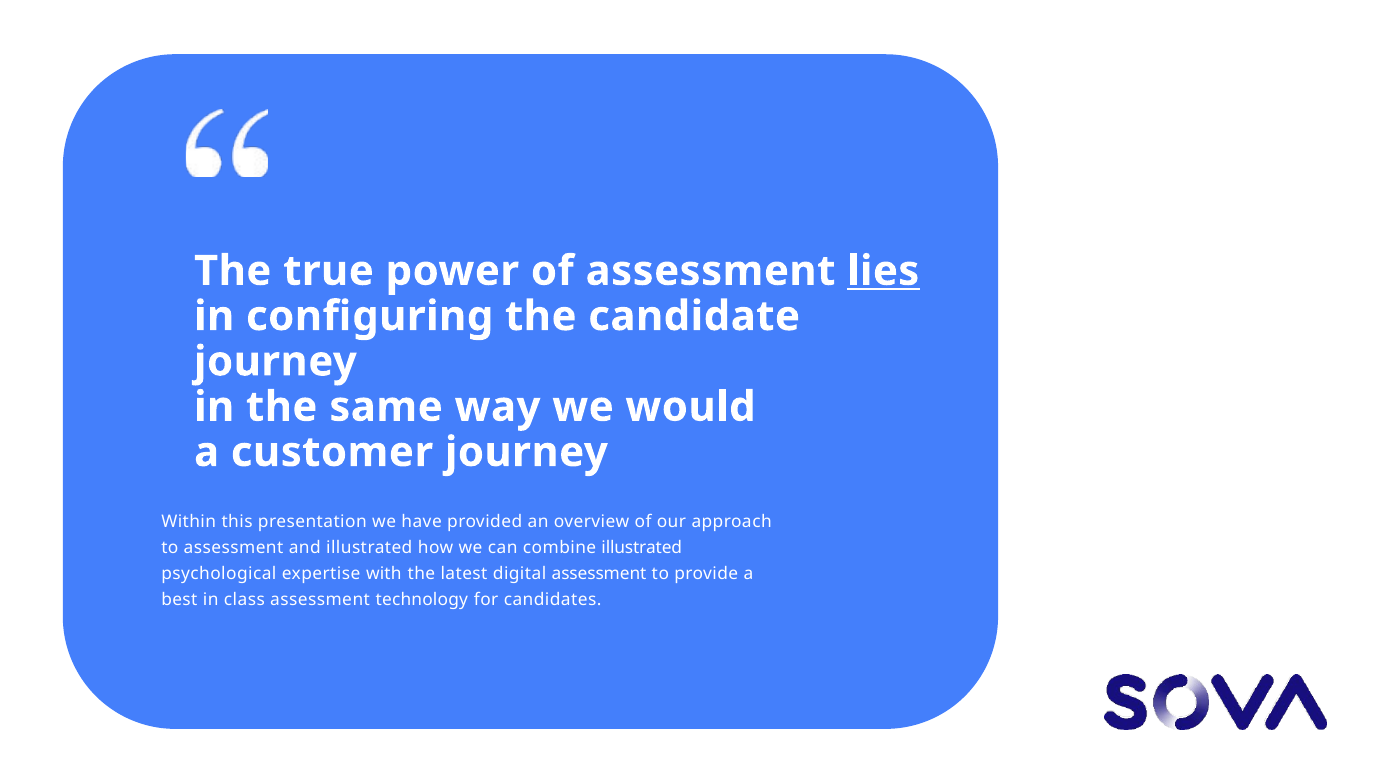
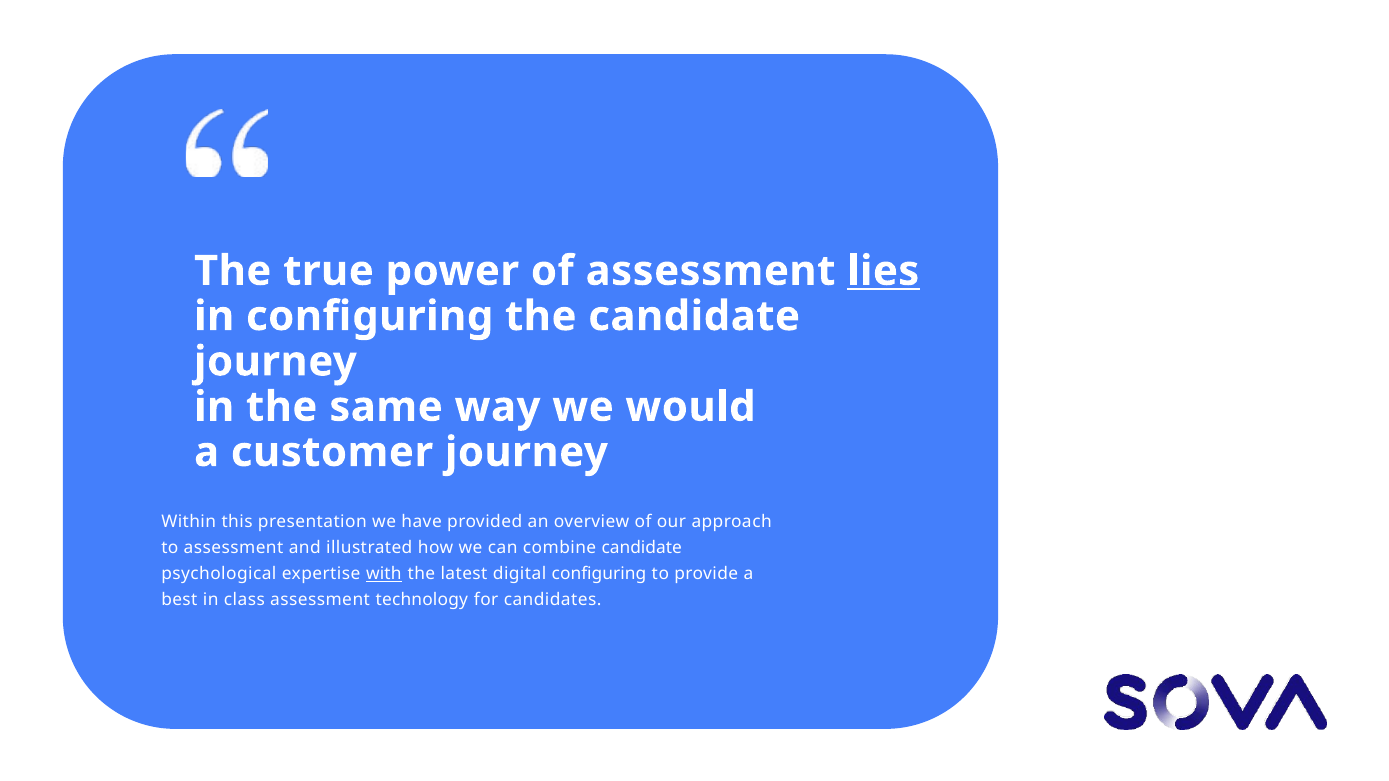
combine illustrated: illustrated -> candidate
with underline: none -> present
digital assessment: assessment -> configuring
